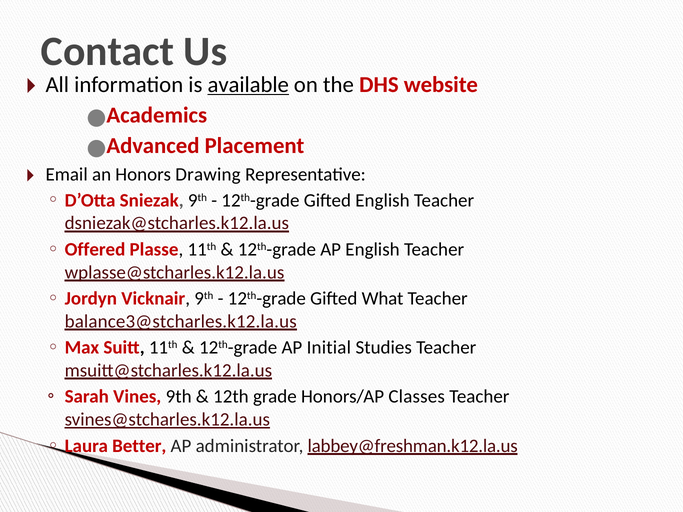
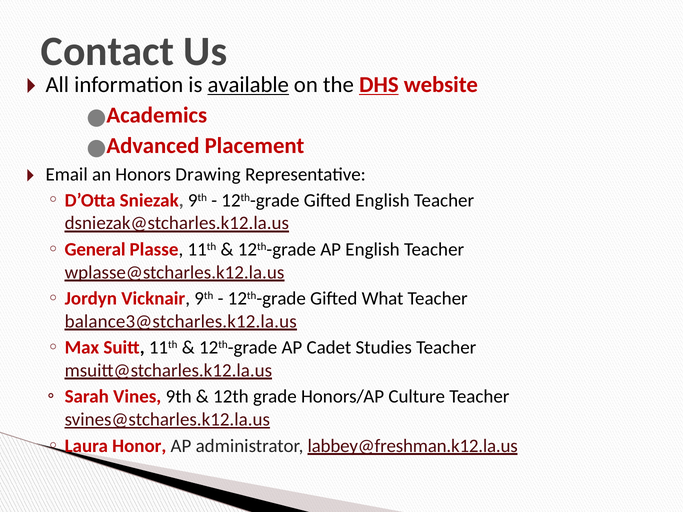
DHS underline: none -> present
Offered: Offered -> General
Initial: Initial -> Cadet
Classes: Classes -> Culture
Better: Better -> Honor
